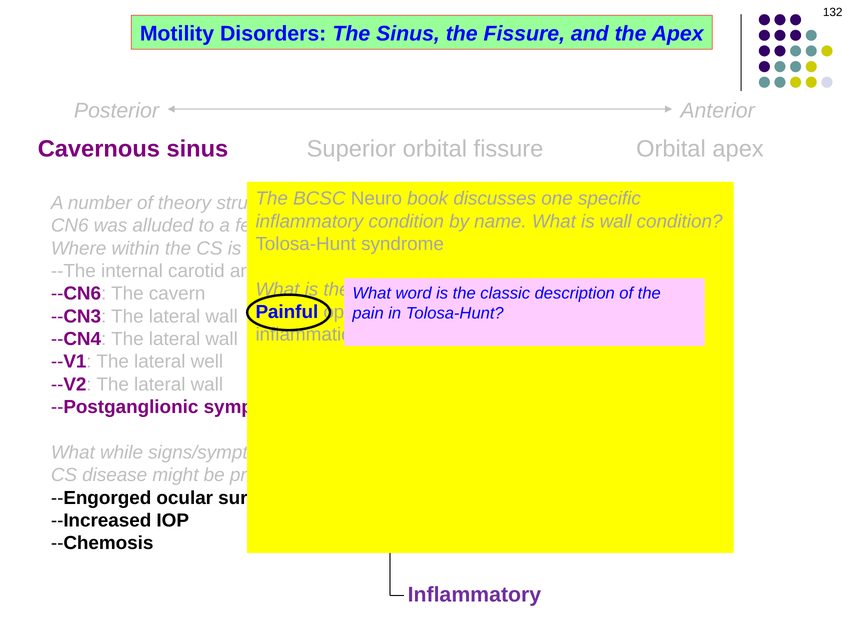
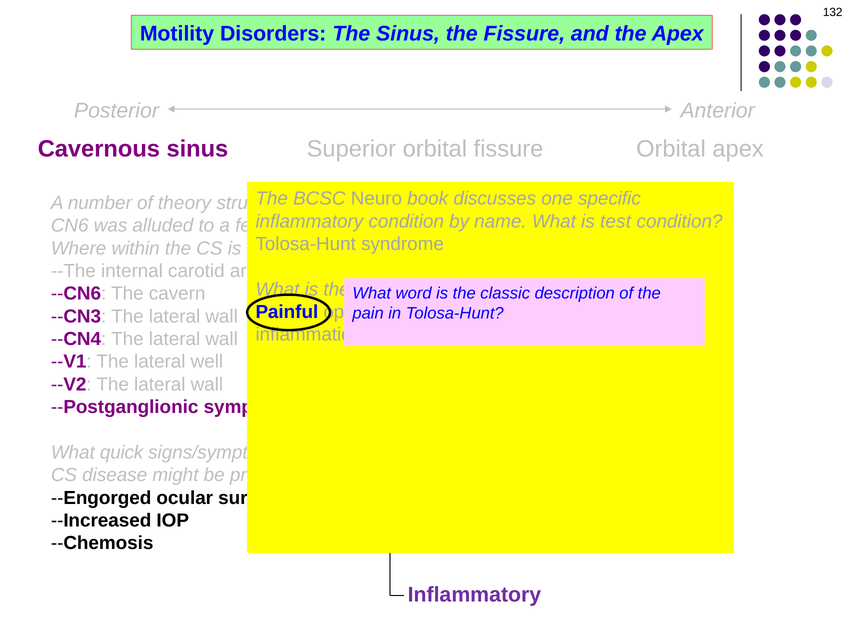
is wall: wall -> test
while: while -> quick
